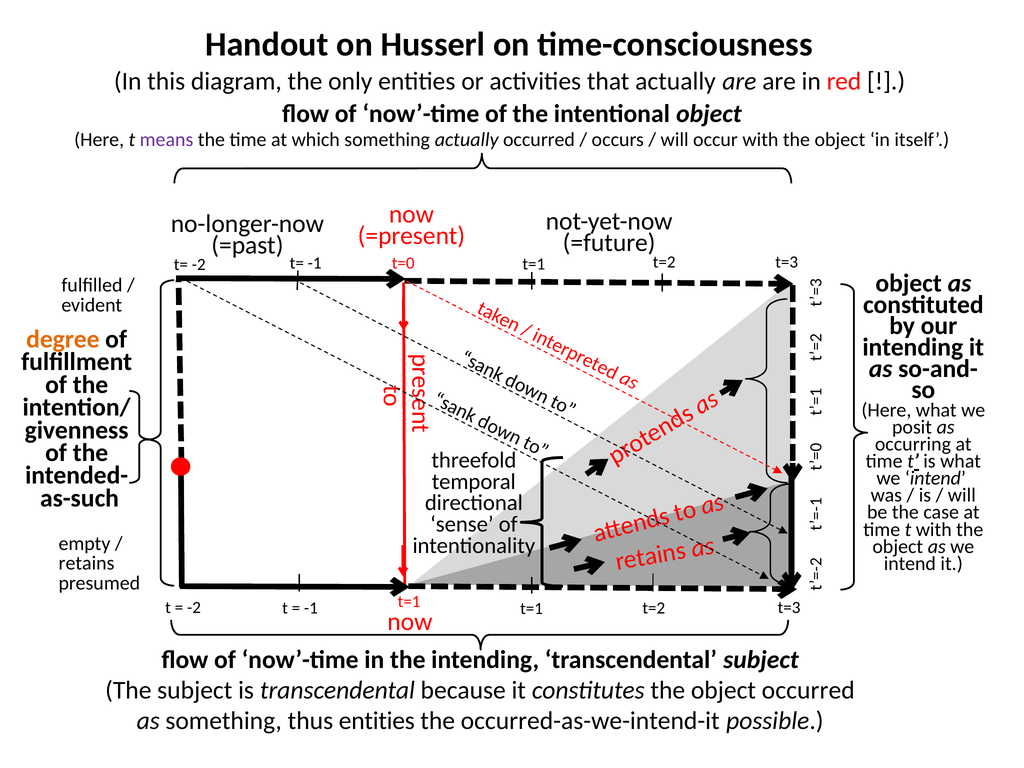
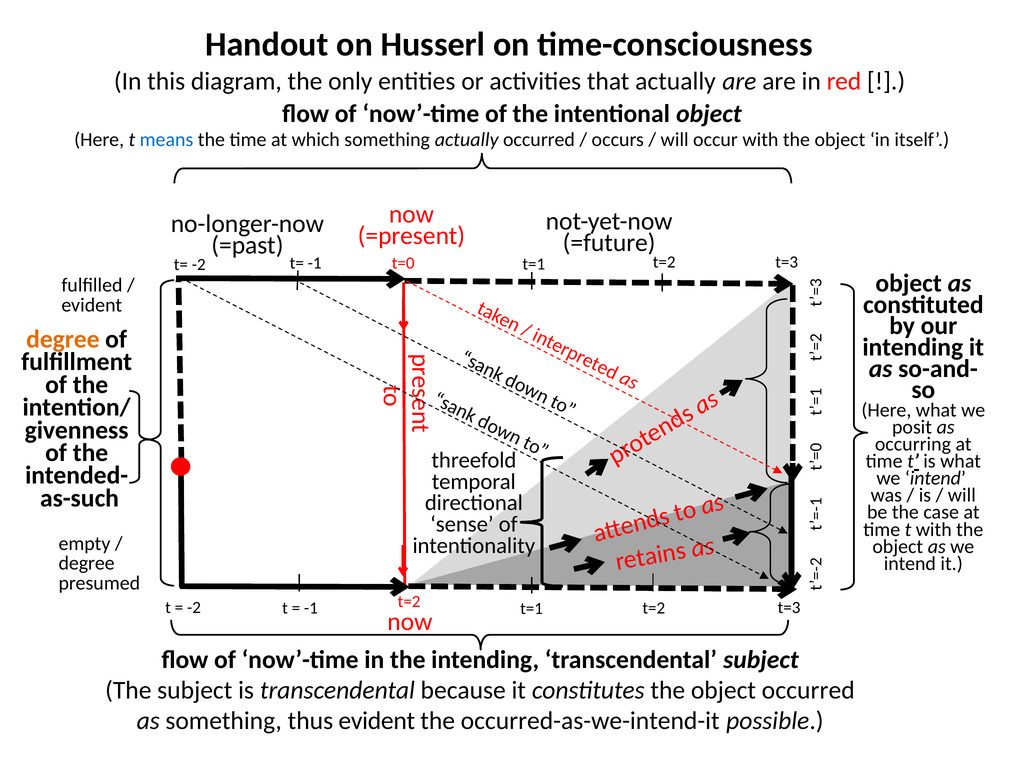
means colour: purple -> blue
retains at (87, 563): retains -> degree
-1 t=1: t=1 -> t=2
thus entities: entities -> evident
